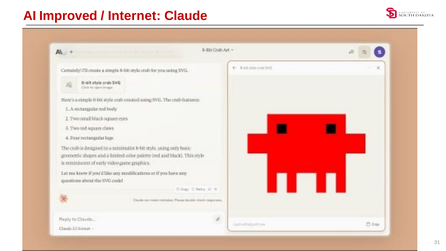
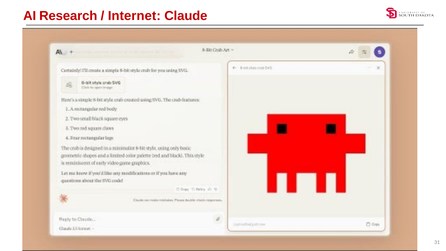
Improved: Improved -> Research
